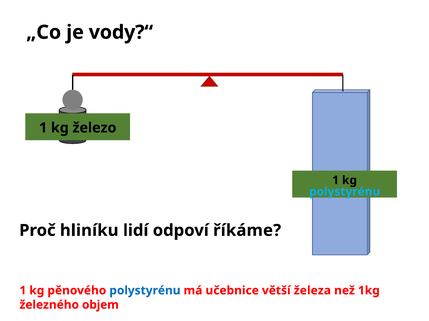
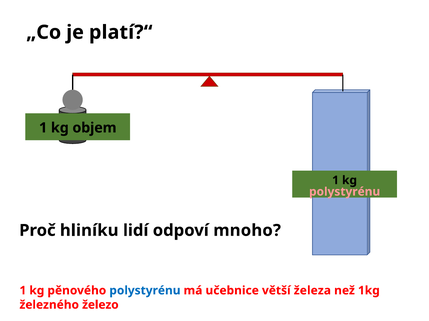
vody?“: vody?“ -> platí?“
železo: železo -> objem
polystyrénu at (345, 192) colour: light blue -> pink
říkáme: říkáme -> mnoho
objem: objem -> železo
